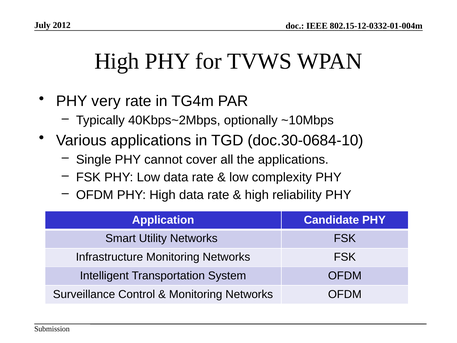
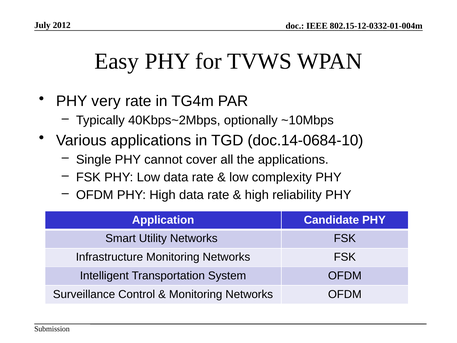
High at (117, 61): High -> Easy
doc.30-0684-10: doc.30-0684-10 -> doc.14-0684-10
